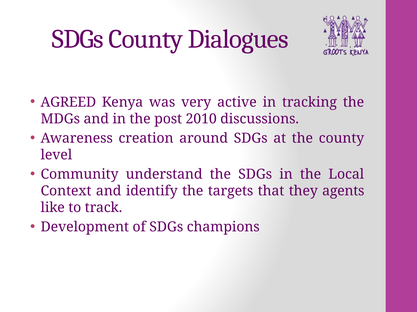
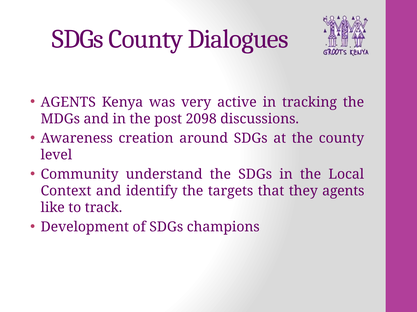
AGREED at (68, 102): AGREED -> AGENTS
2010: 2010 -> 2098
